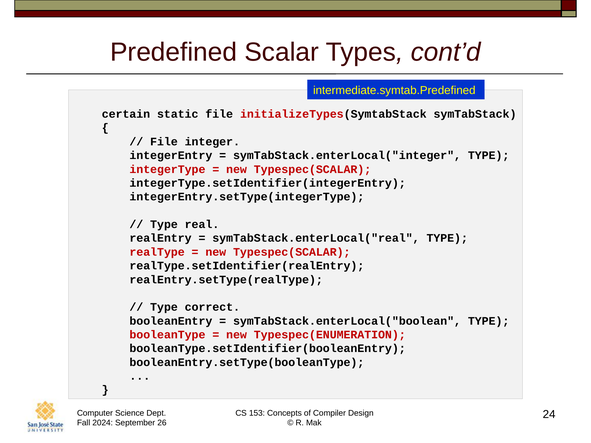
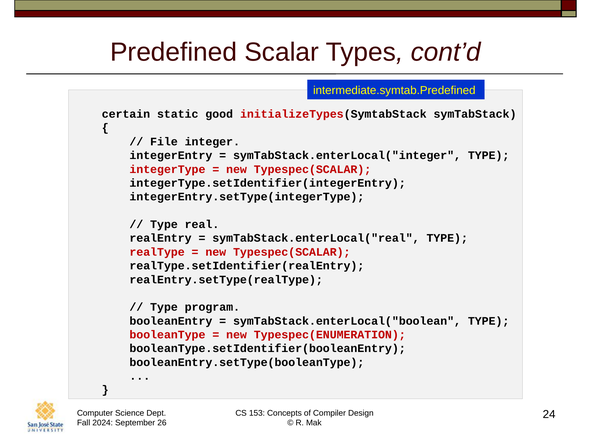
static file: file -> good
correct: correct -> program
